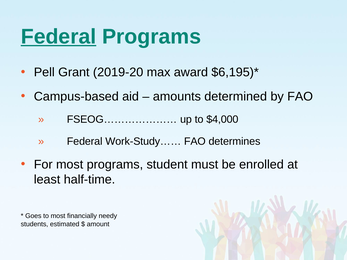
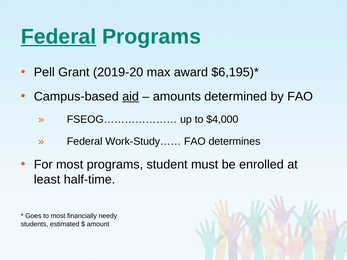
aid underline: none -> present
